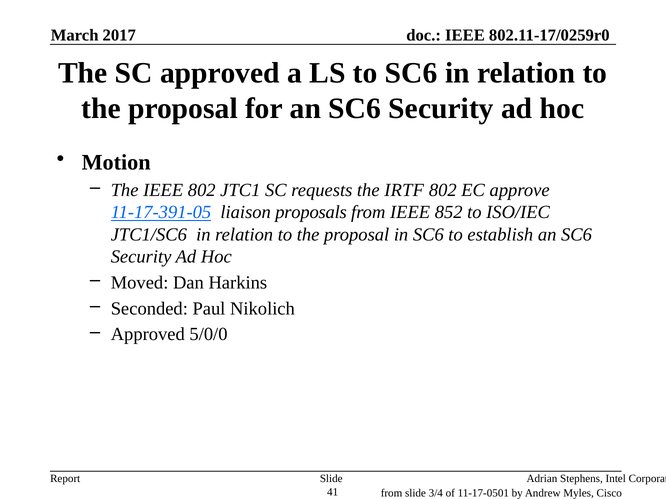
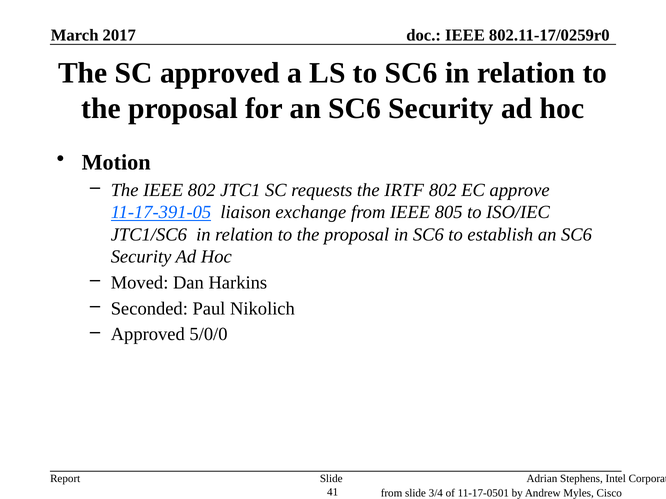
proposals: proposals -> exchange
852: 852 -> 805
